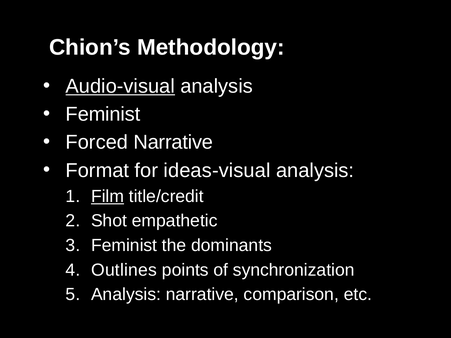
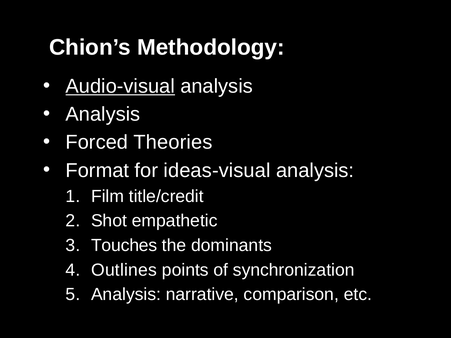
Feminist at (103, 114): Feminist -> Analysis
Forced Narrative: Narrative -> Theories
Film underline: present -> none
Feminist at (124, 246): Feminist -> Touches
